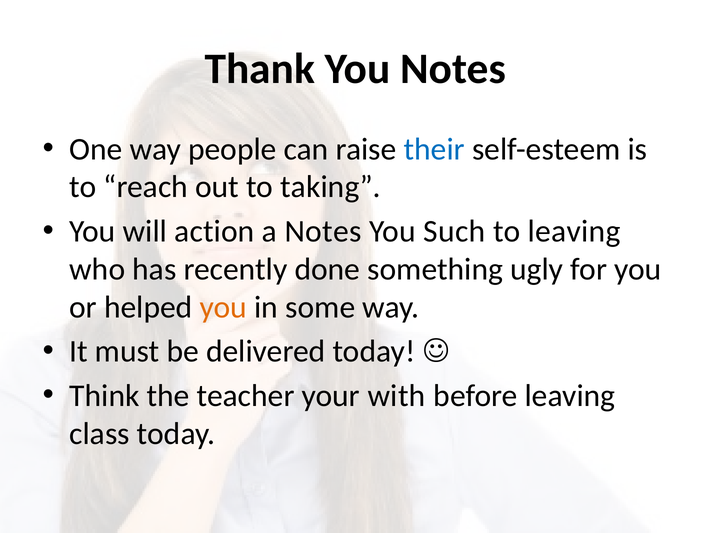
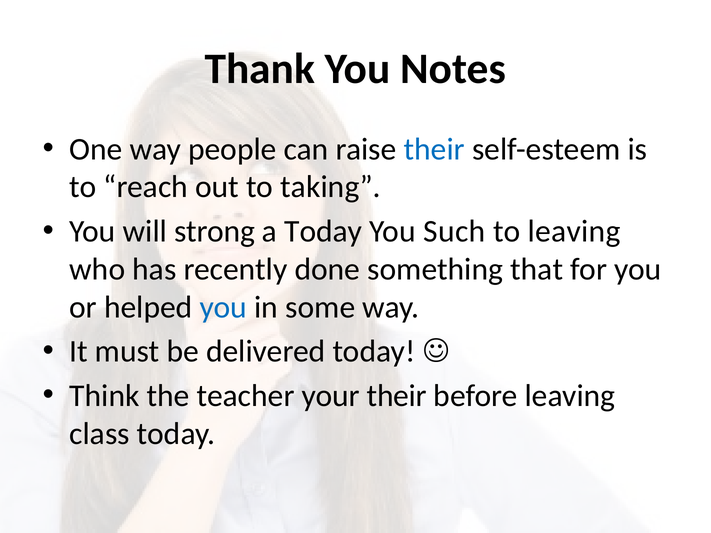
action: action -> strong
a Notes: Notes -> Today
ugly: ugly -> that
you at (223, 307) colour: orange -> blue
your with: with -> their
